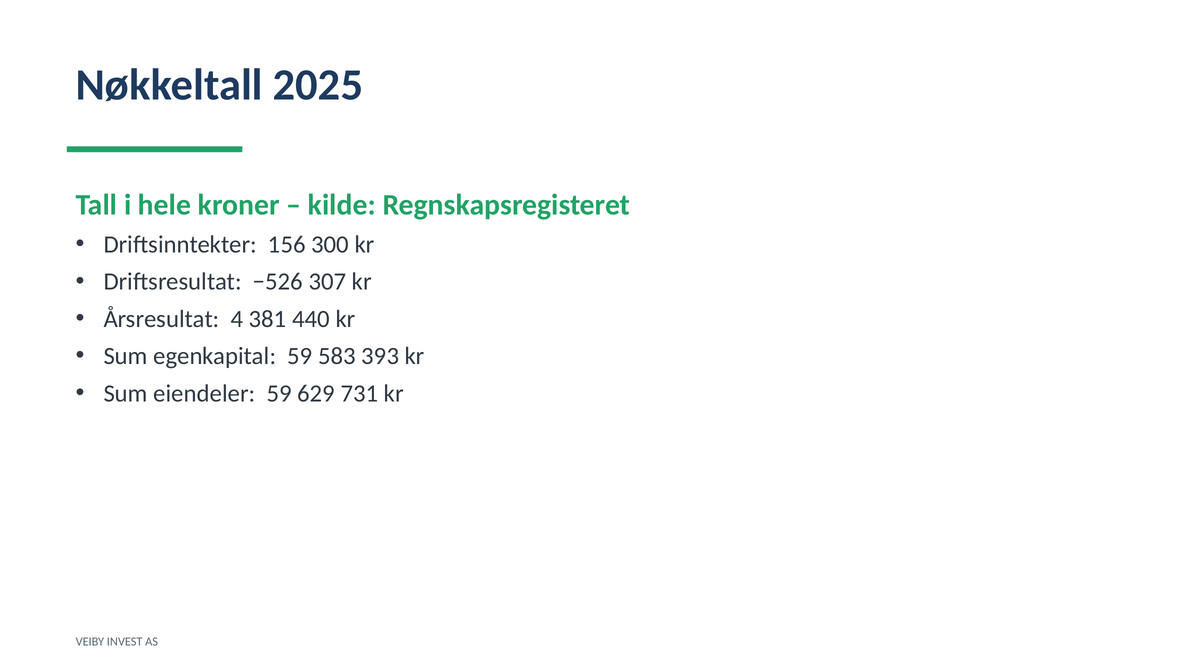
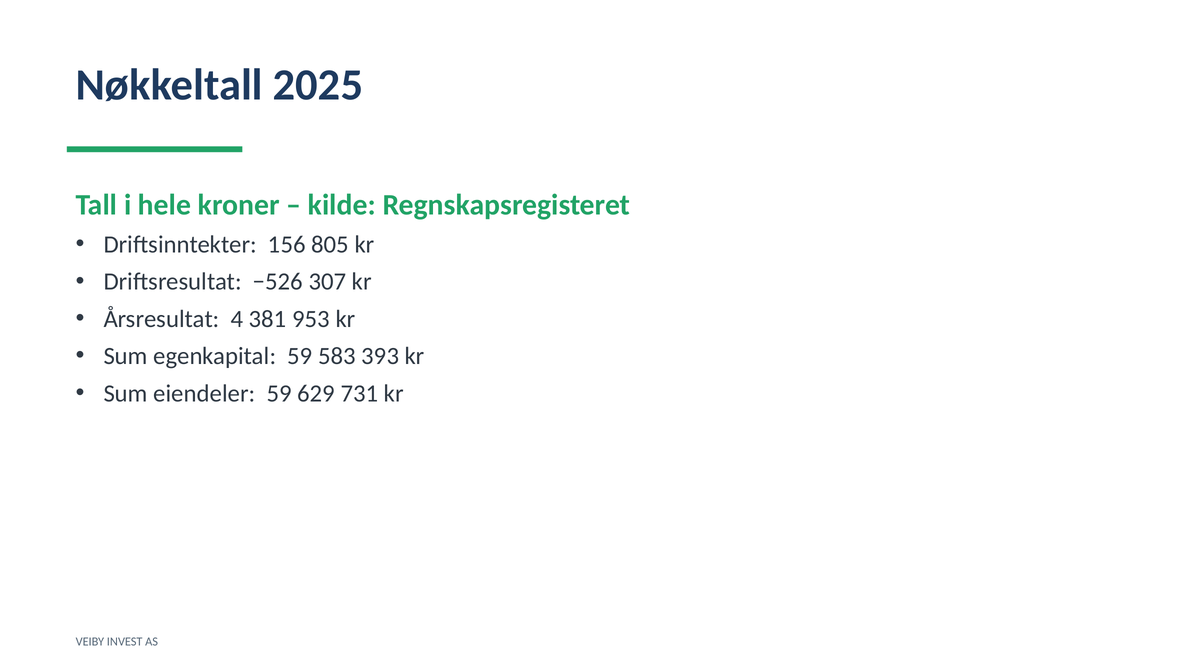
300: 300 -> 805
440: 440 -> 953
